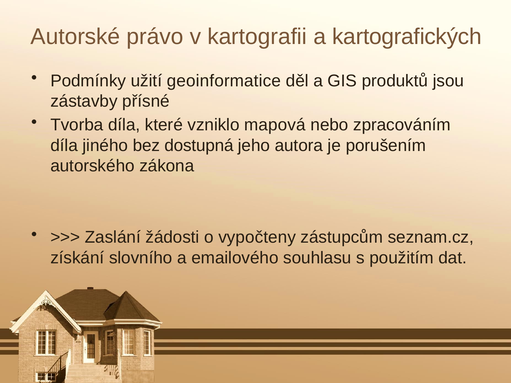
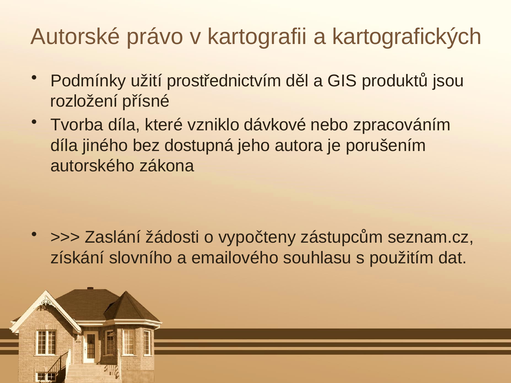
geoinformatice: geoinformatice -> prostřednictvím
zástavby: zástavby -> rozložení
mapová: mapová -> dávkové
